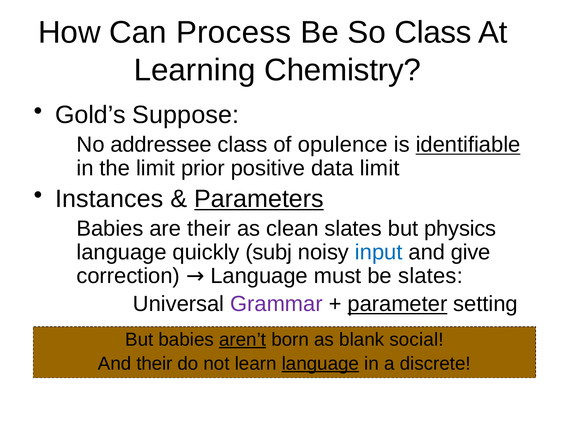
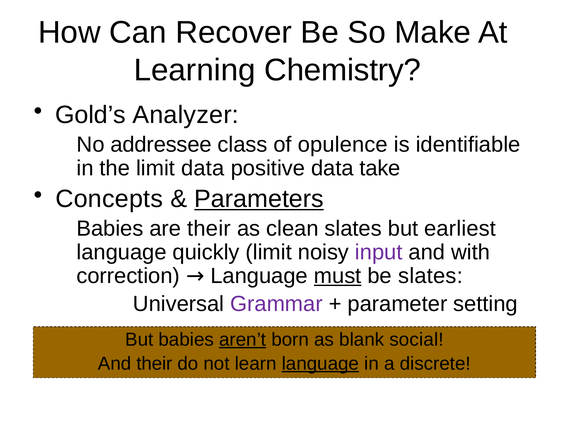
Process: Process -> Recover
So Class: Class -> Make
Suppose: Suppose -> Analyzer
identifiable underline: present -> none
limit prior: prior -> data
data limit: limit -> take
Instances: Instances -> Concepts
physics: physics -> earliest
quickly subj: subj -> limit
input colour: blue -> purple
give: give -> with
must underline: none -> present
parameter underline: present -> none
